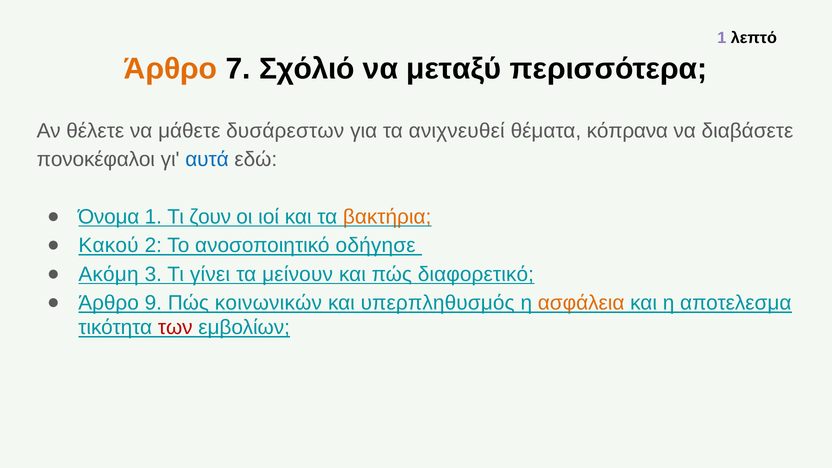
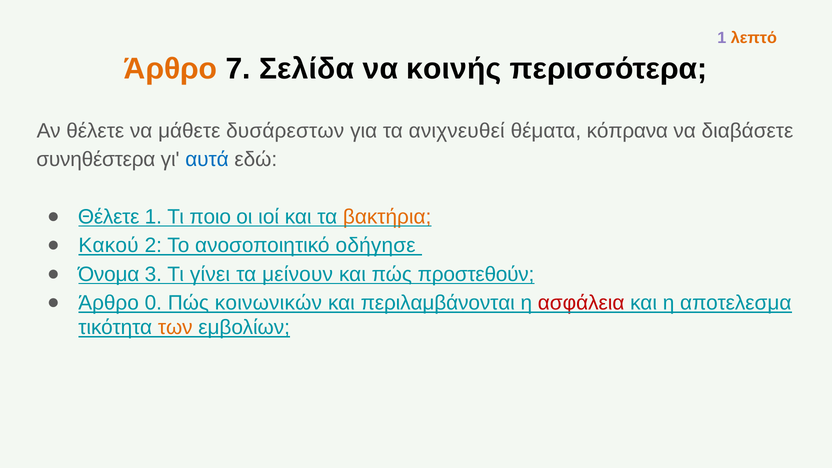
λεπτό colour: black -> orange
Σχόλιό: Σχόλιό -> Σελίδα
μεταξύ: μεταξύ -> κοινής
πονοκέφαλοι: πονοκέφαλοι -> συνηθέστερα
Όνομα at (109, 217): Όνομα -> Θέλετε
ζουν: ζουν -> ποιο
Ακόμη: Ακόμη -> Όνομα
διαφορετικό: διαφορετικό -> προστεθούν
9: 9 -> 0
υπερπληθυσμός: υπερπληθυσμός -> περιλαμβάνονται
ασφάλεια colour: orange -> red
των colour: red -> orange
